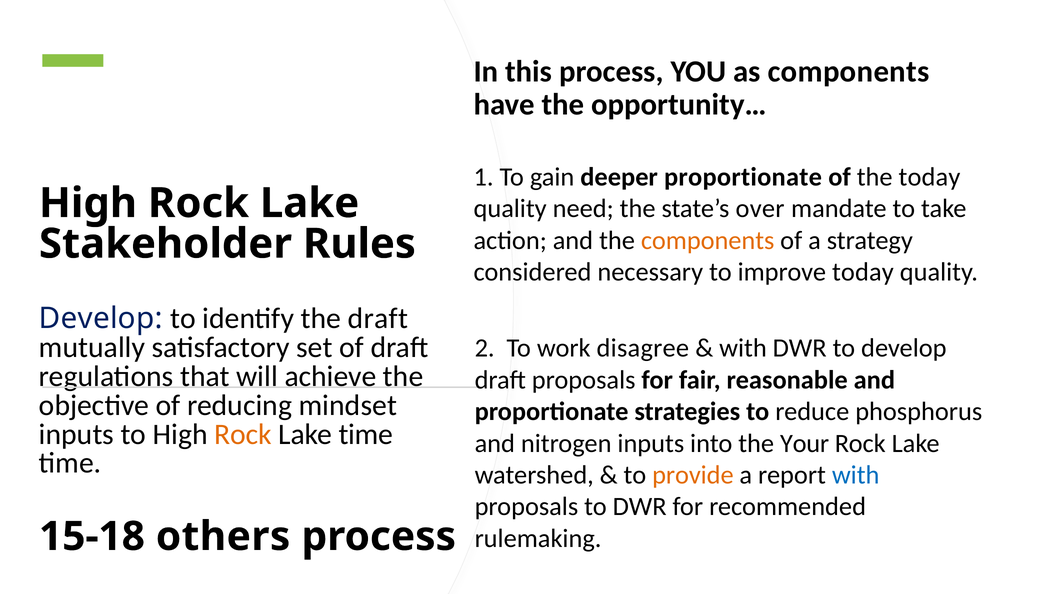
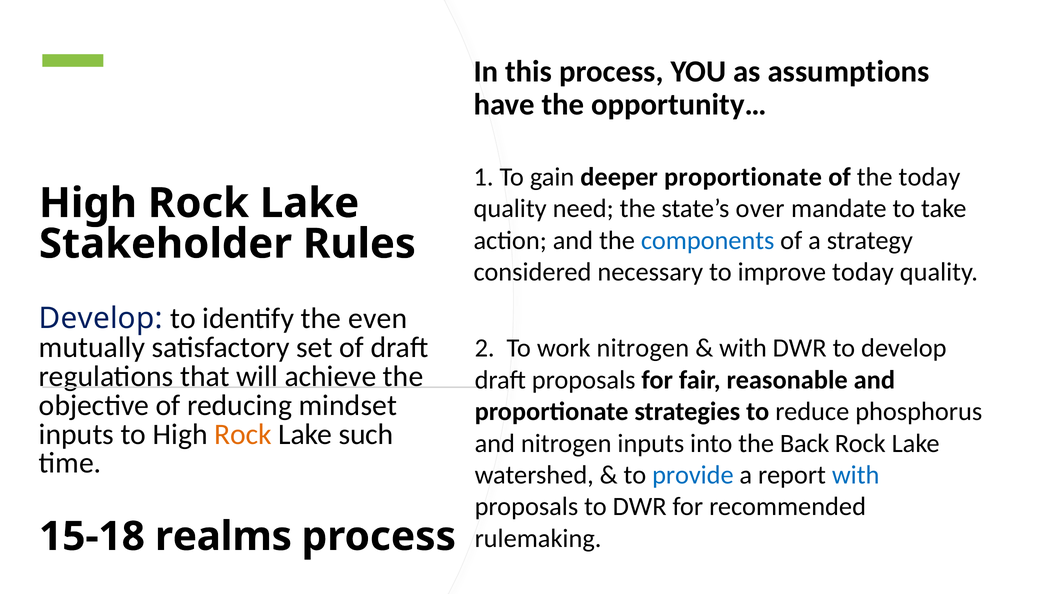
as components: components -> assumptions
components at (708, 240) colour: orange -> blue
the draft: draft -> even
work disagree: disagree -> nitrogen
Lake time: time -> such
Your: Your -> Back
provide colour: orange -> blue
others: others -> realms
